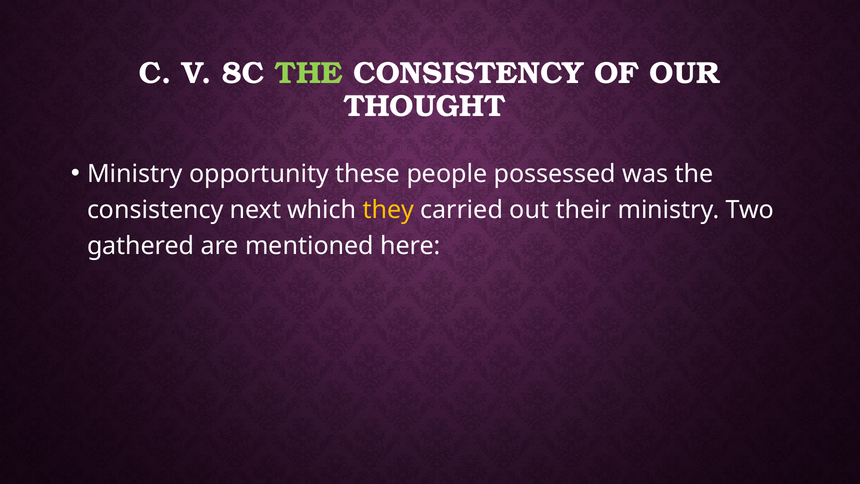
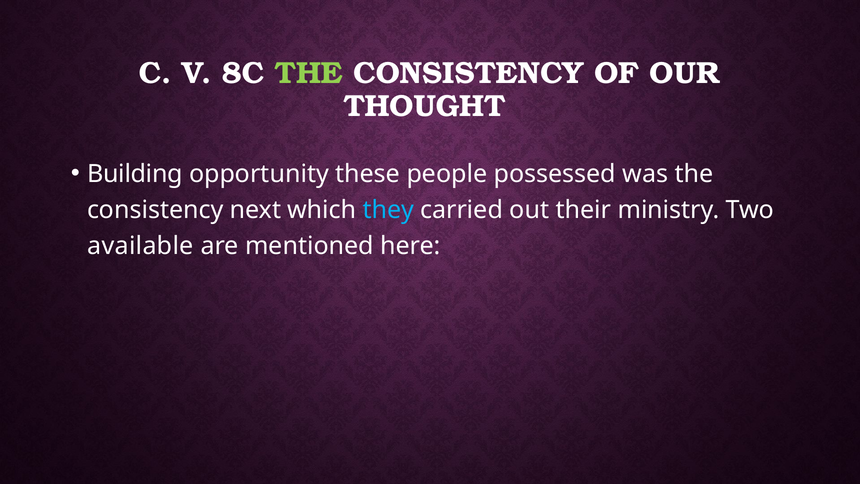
Ministry at (135, 174): Ministry -> Building
they colour: yellow -> light blue
gathered: gathered -> available
